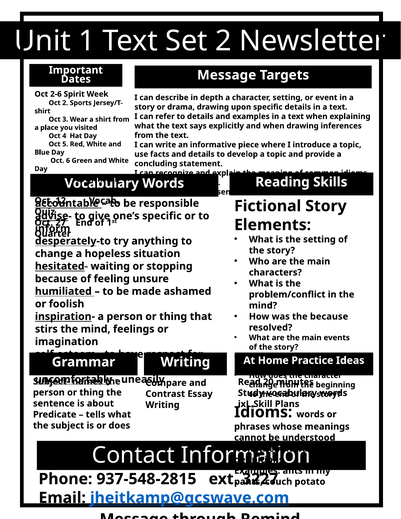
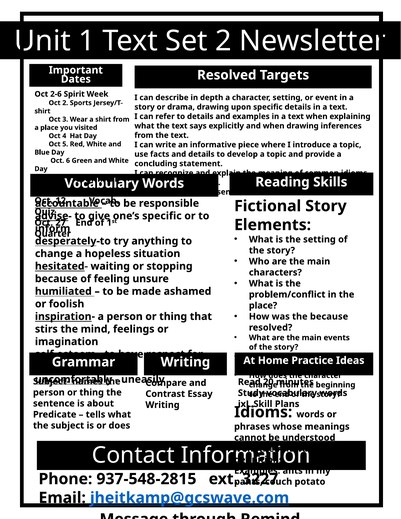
Dates Message: Message -> Resolved
mind at (263, 305): mind -> place
